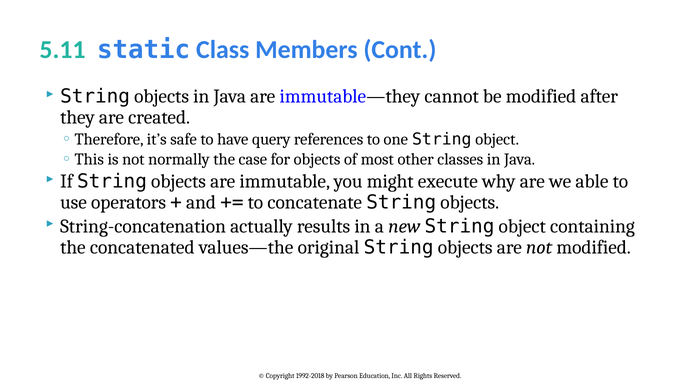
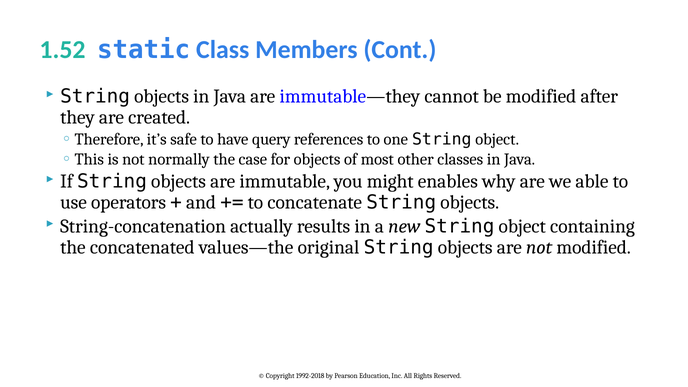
5.11: 5.11 -> 1.52
execute: execute -> enables
